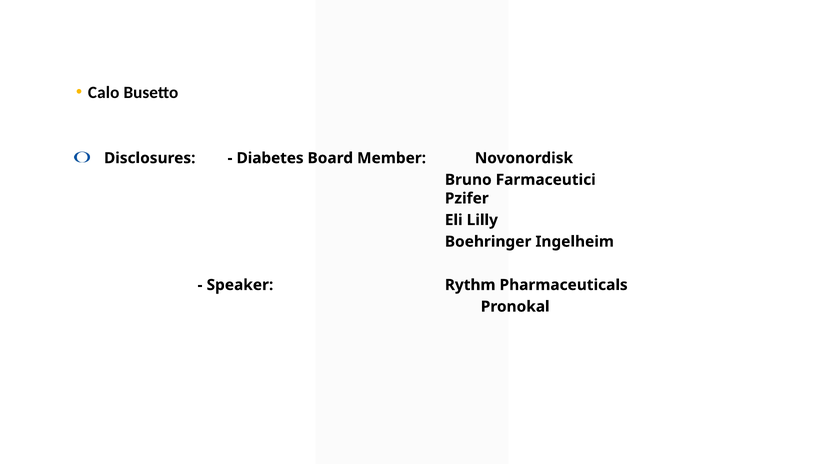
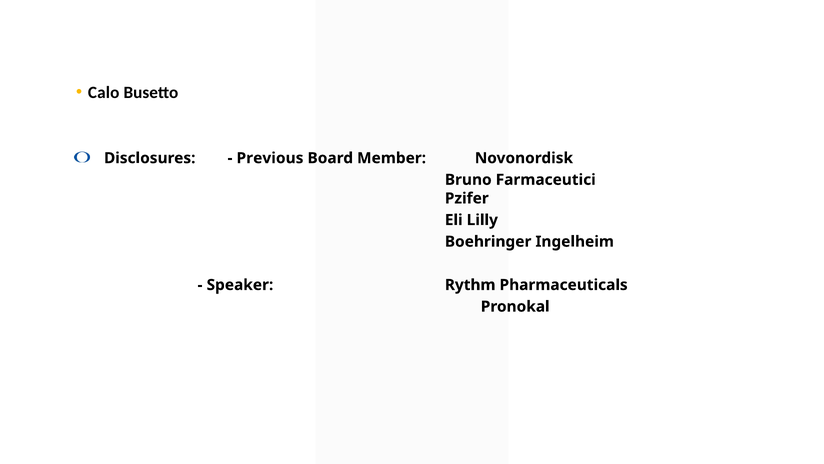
Diabetes: Diabetes -> Previous
